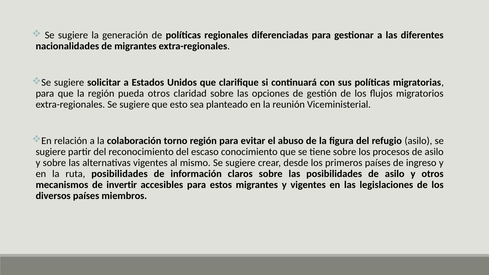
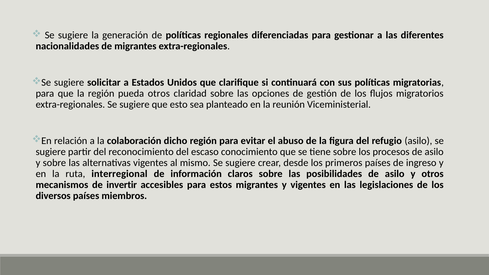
torno: torno -> dicho
ruta posibilidades: posibilidades -> interregional
